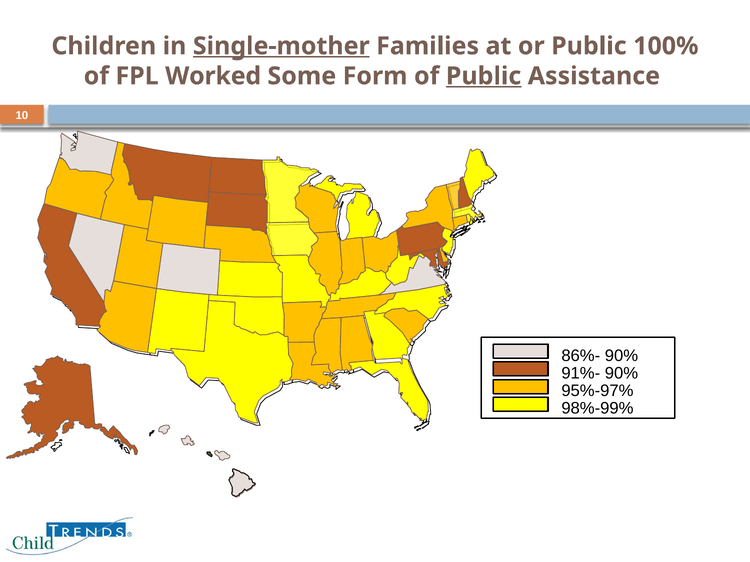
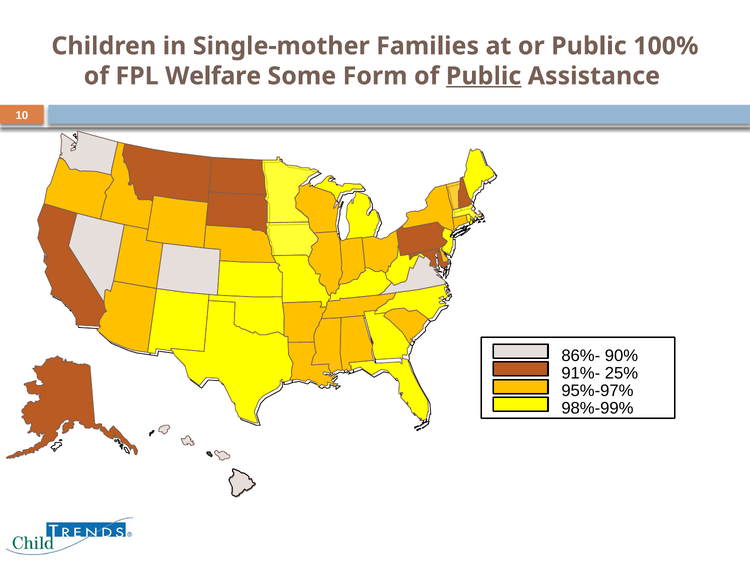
Single-mother underline: present -> none
Worked: Worked -> Welfare
91%- 90%: 90% -> 25%
